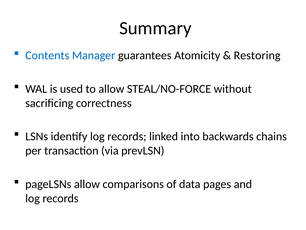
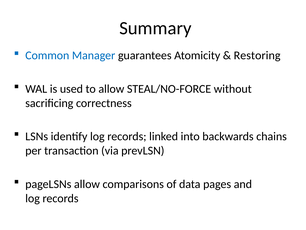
Contents: Contents -> Common
